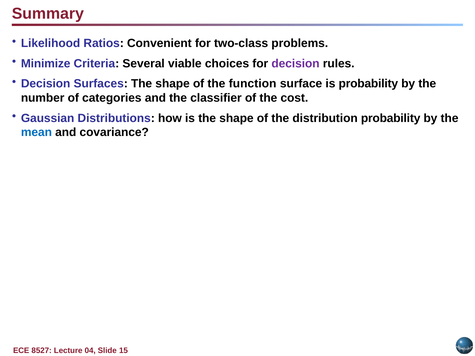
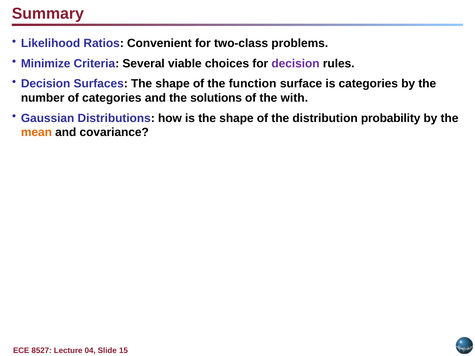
is probability: probability -> categories
classifier: classifier -> solutions
cost: cost -> with
mean colour: blue -> orange
